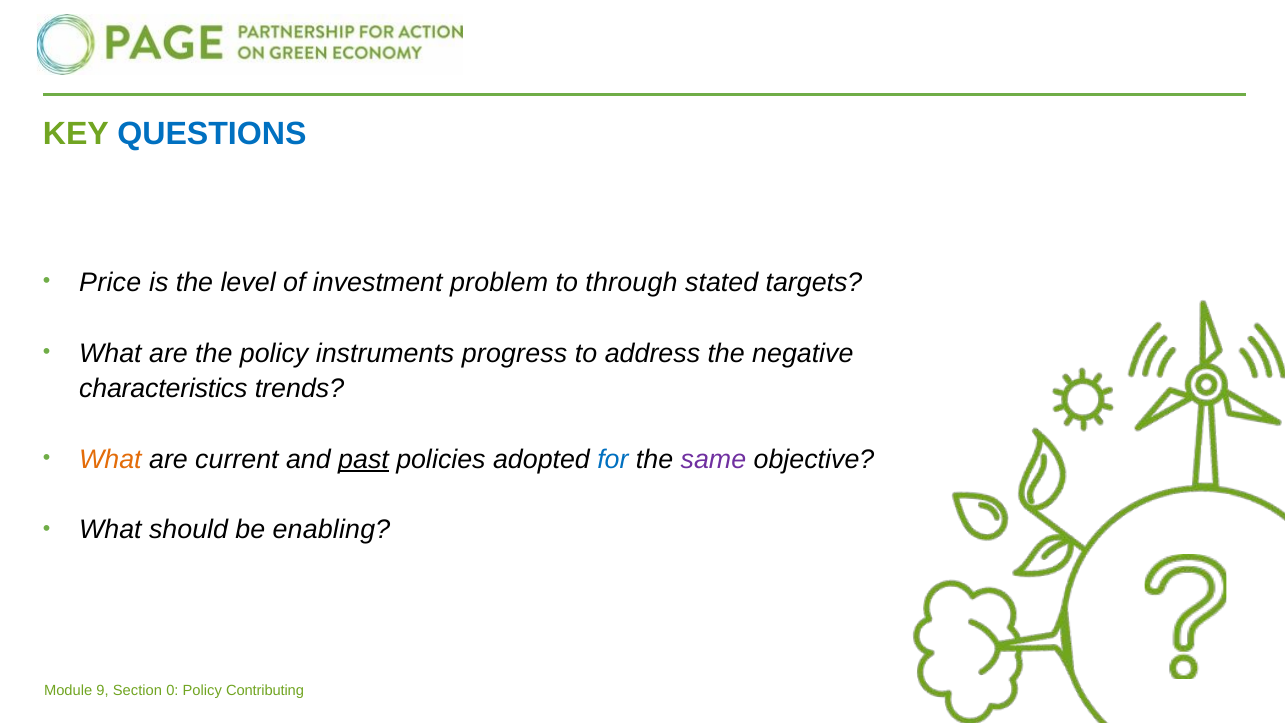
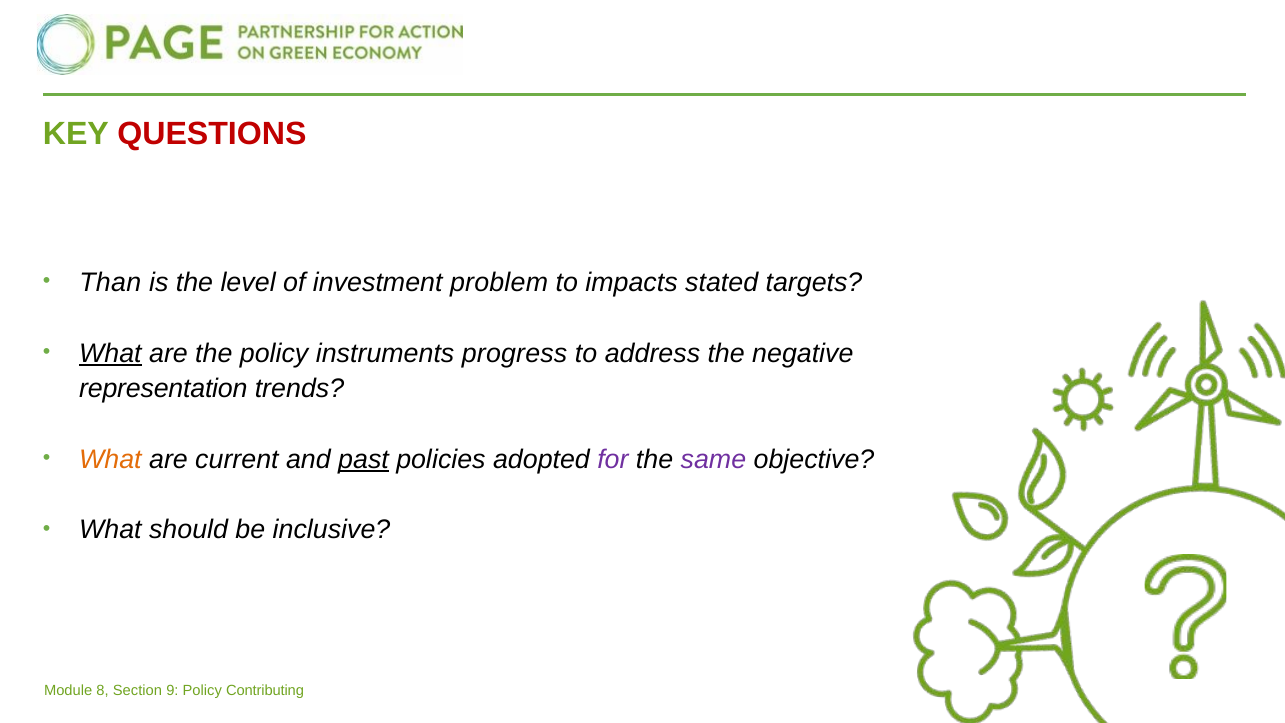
QUESTIONS colour: blue -> red
Price: Price -> Than
through: through -> impacts
What at (110, 353) underline: none -> present
characteristics: characteristics -> representation
for colour: blue -> purple
enabling: enabling -> inclusive
9: 9 -> 8
0: 0 -> 9
